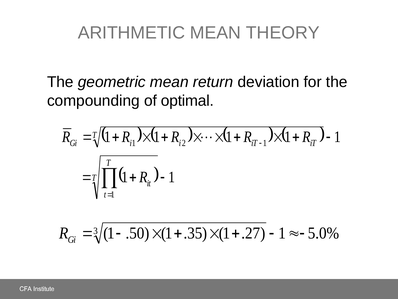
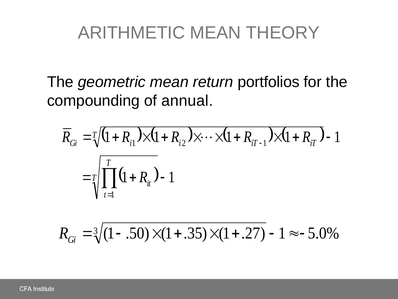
deviation: deviation -> portfolios
optimal: optimal -> annual
